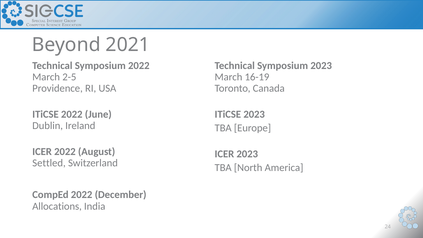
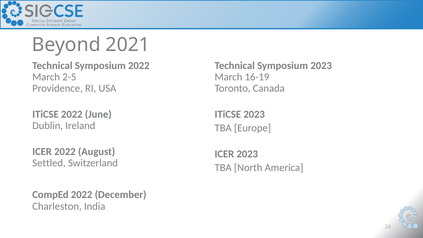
Allocations: Allocations -> Charleston
